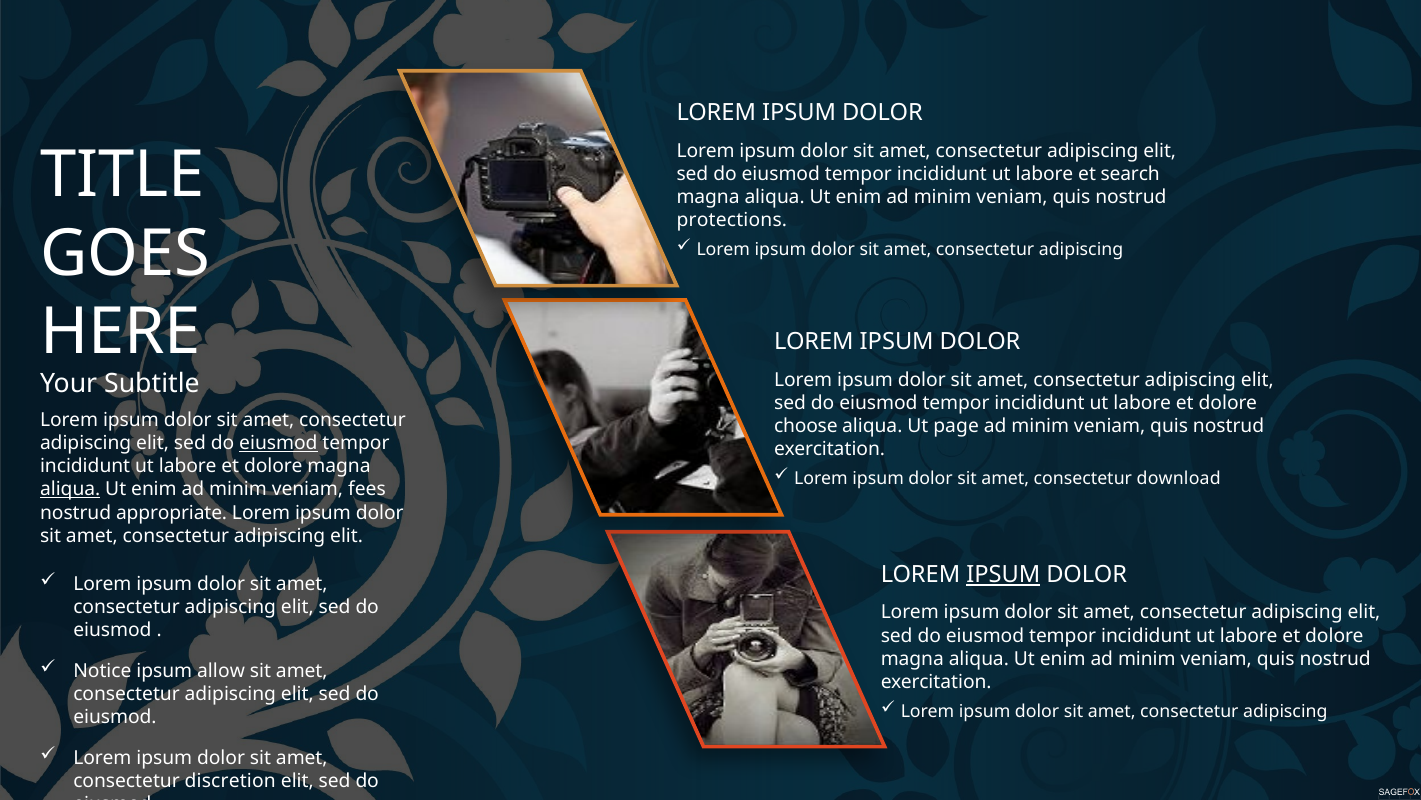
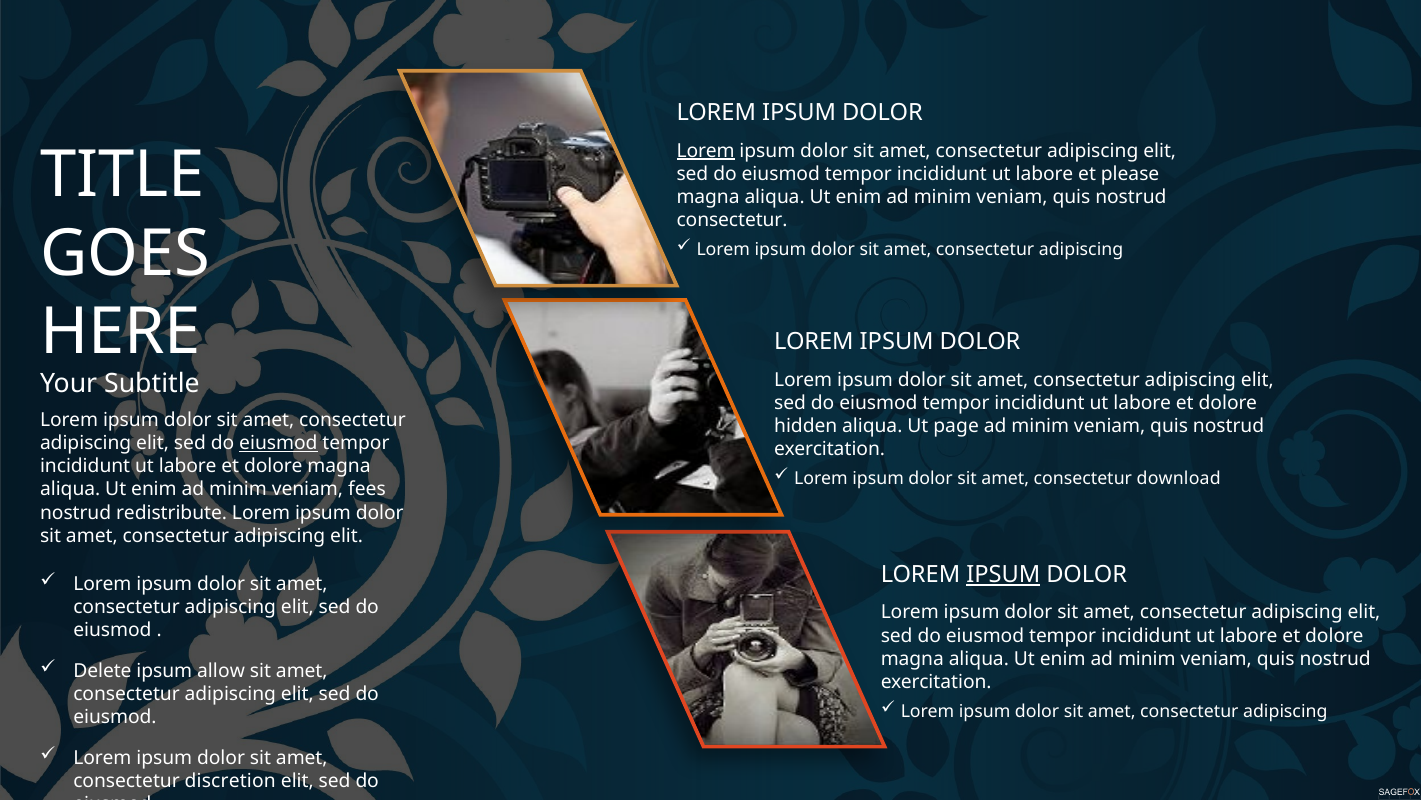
Lorem at (706, 151) underline: none -> present
search: search -> please
protections at (732, 220): protections -> consectetur
choose: choose -> hidden
aliqua at (70, 489) underline: present -> none
appropriate: appropriate -> redistribute
Notice: Notice -> Delete
